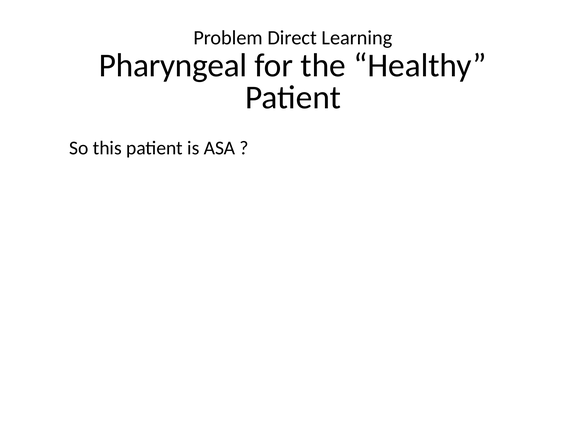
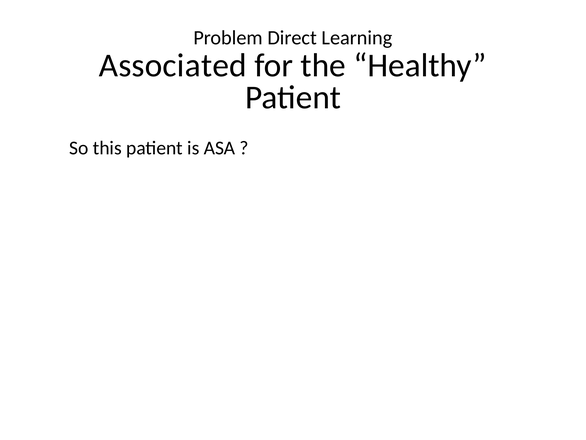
Pharyngeal: Pharyngeal -> Associated
